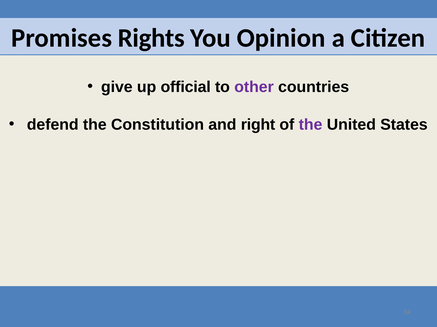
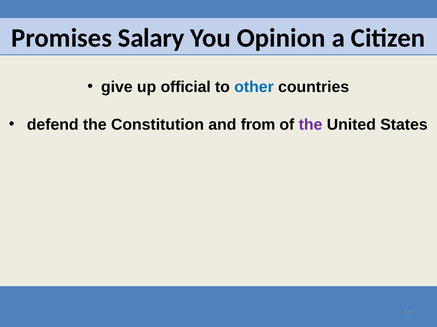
Rights: Rights -> Salary
other colour: purple -> blue
right: right -> from
